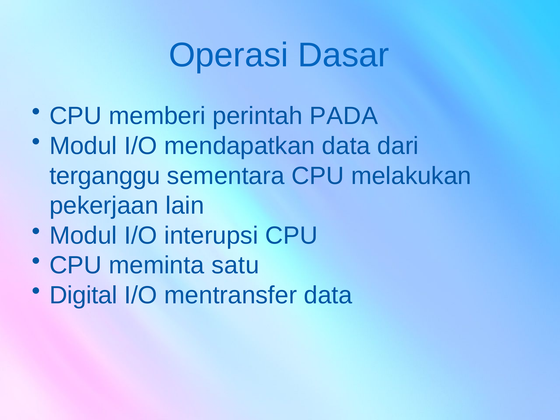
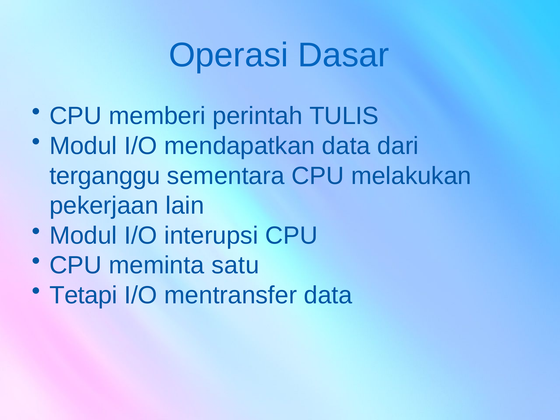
PADA: PADA -> TULIS
Digital: Digital -> Tetapi
